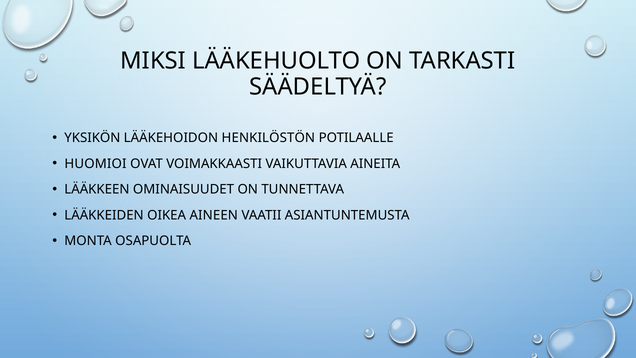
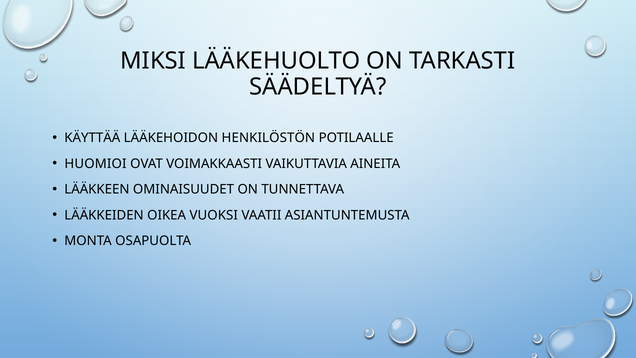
YKSIKÖN: YKSIKÖN -> KÄYTTÄÄ
AINEEN: AINEEN -> VUOKSI
